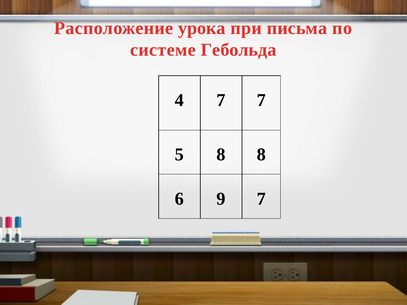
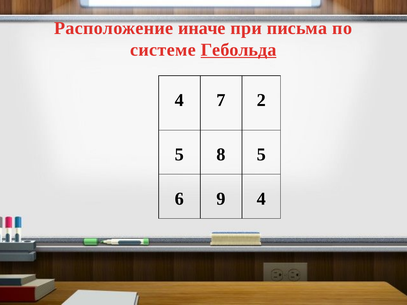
урока: урока -> иначе
Гебольда underline: none -> present
7 7: 7 -> 2
8 8: 8 -> 5
9 7: 7 -> 4
